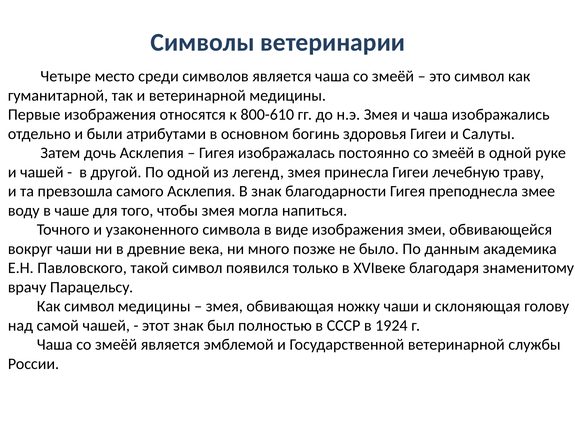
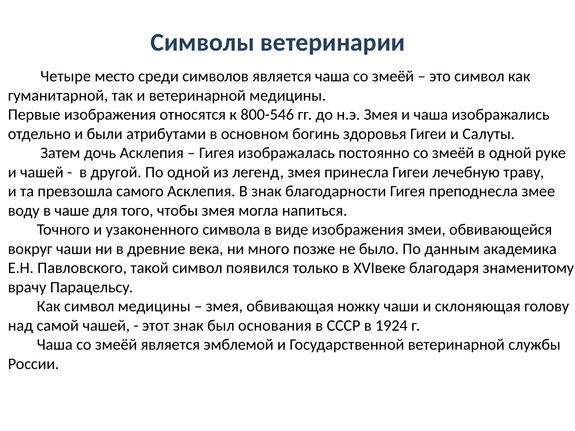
800-610: 800-610 -> 800-546
полностью: полностью -> основания
